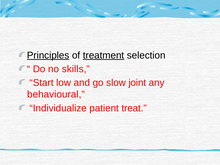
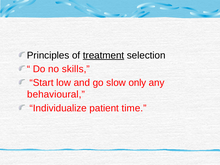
Principles underline: present -> none
joint: joint -> only
treat: treat -> time
